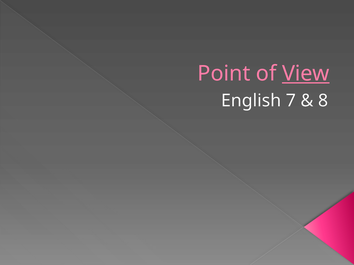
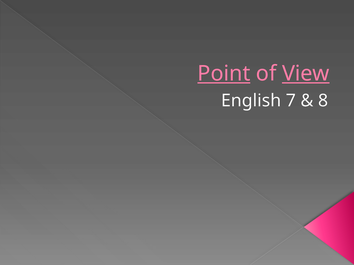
Point underline: none -> present
